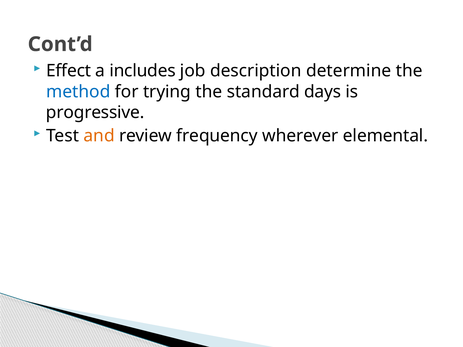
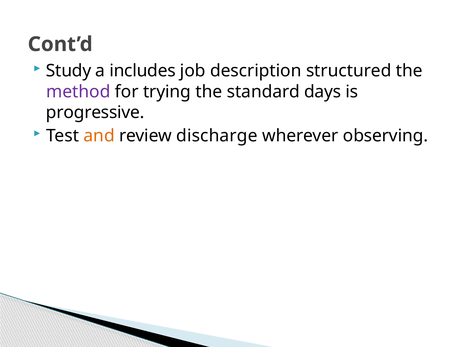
Effect: Effect -> Study
determine: determine -> structured
method colour: blue -> purple
frequency: frequency -> discharge
elemental: elemental -> observing
